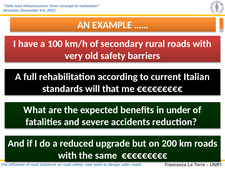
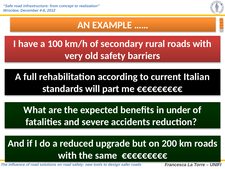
that: that -> part
